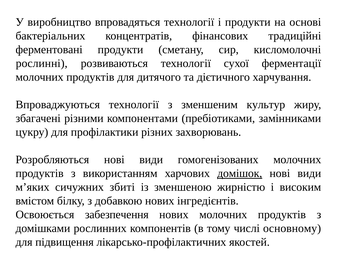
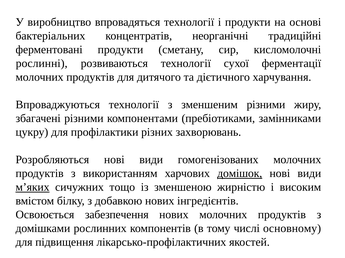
фінансових: фінансових -> неорганічні
зменшеним культур: культур -> різними
м’яких underline: none -> present
збиті: збиті -> тощо
